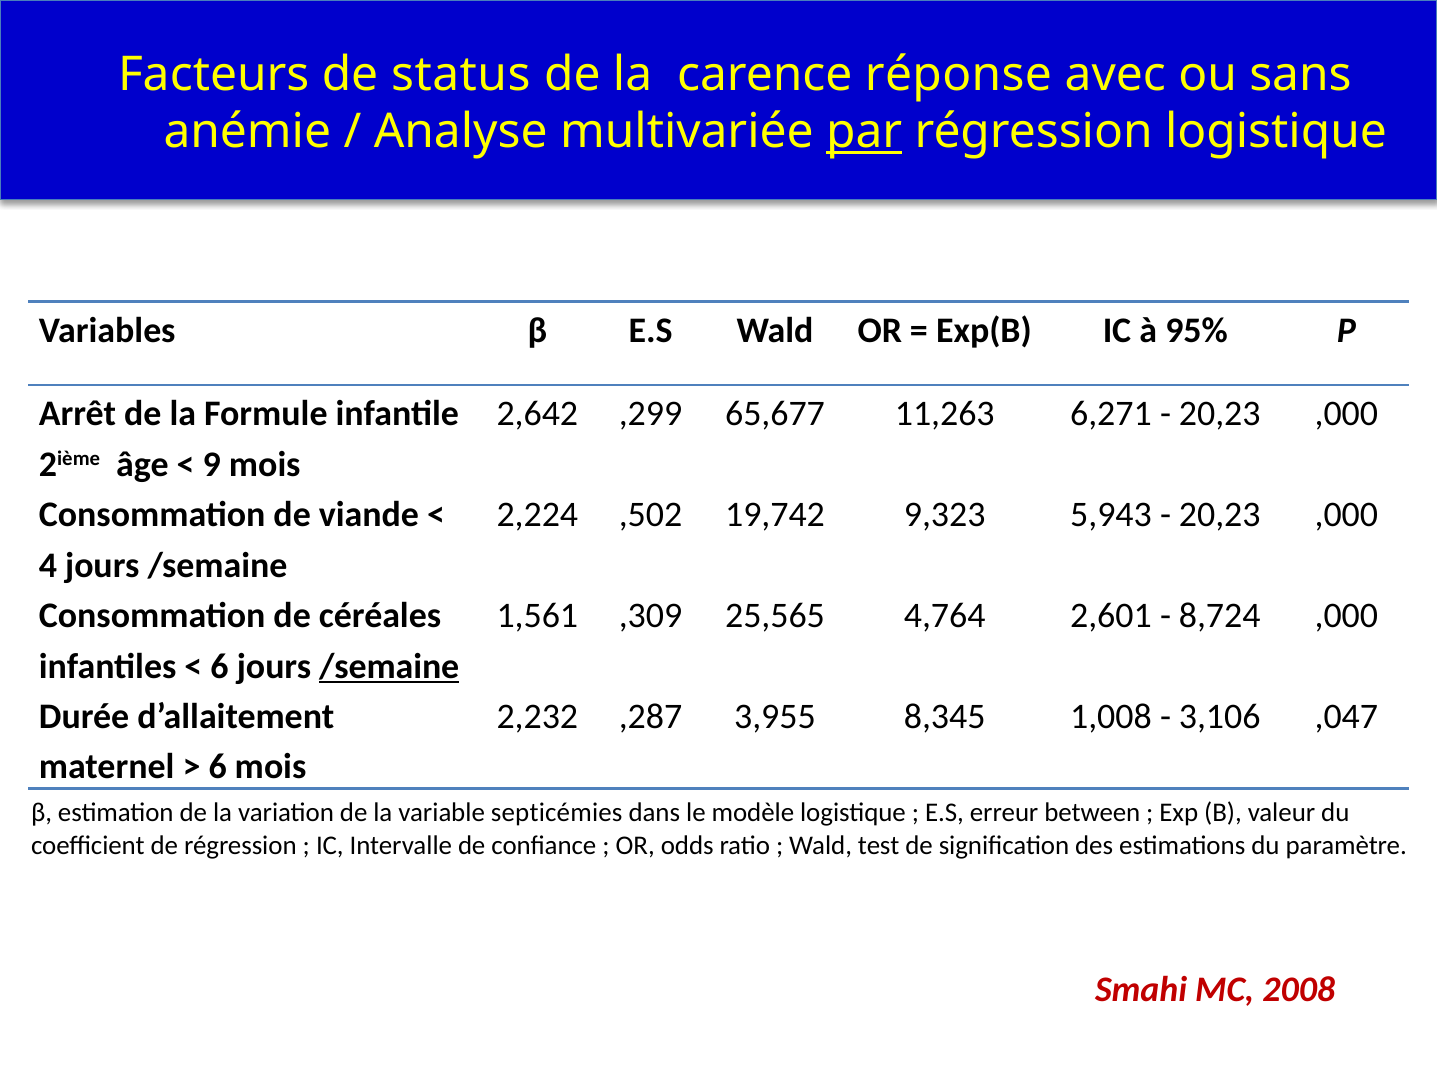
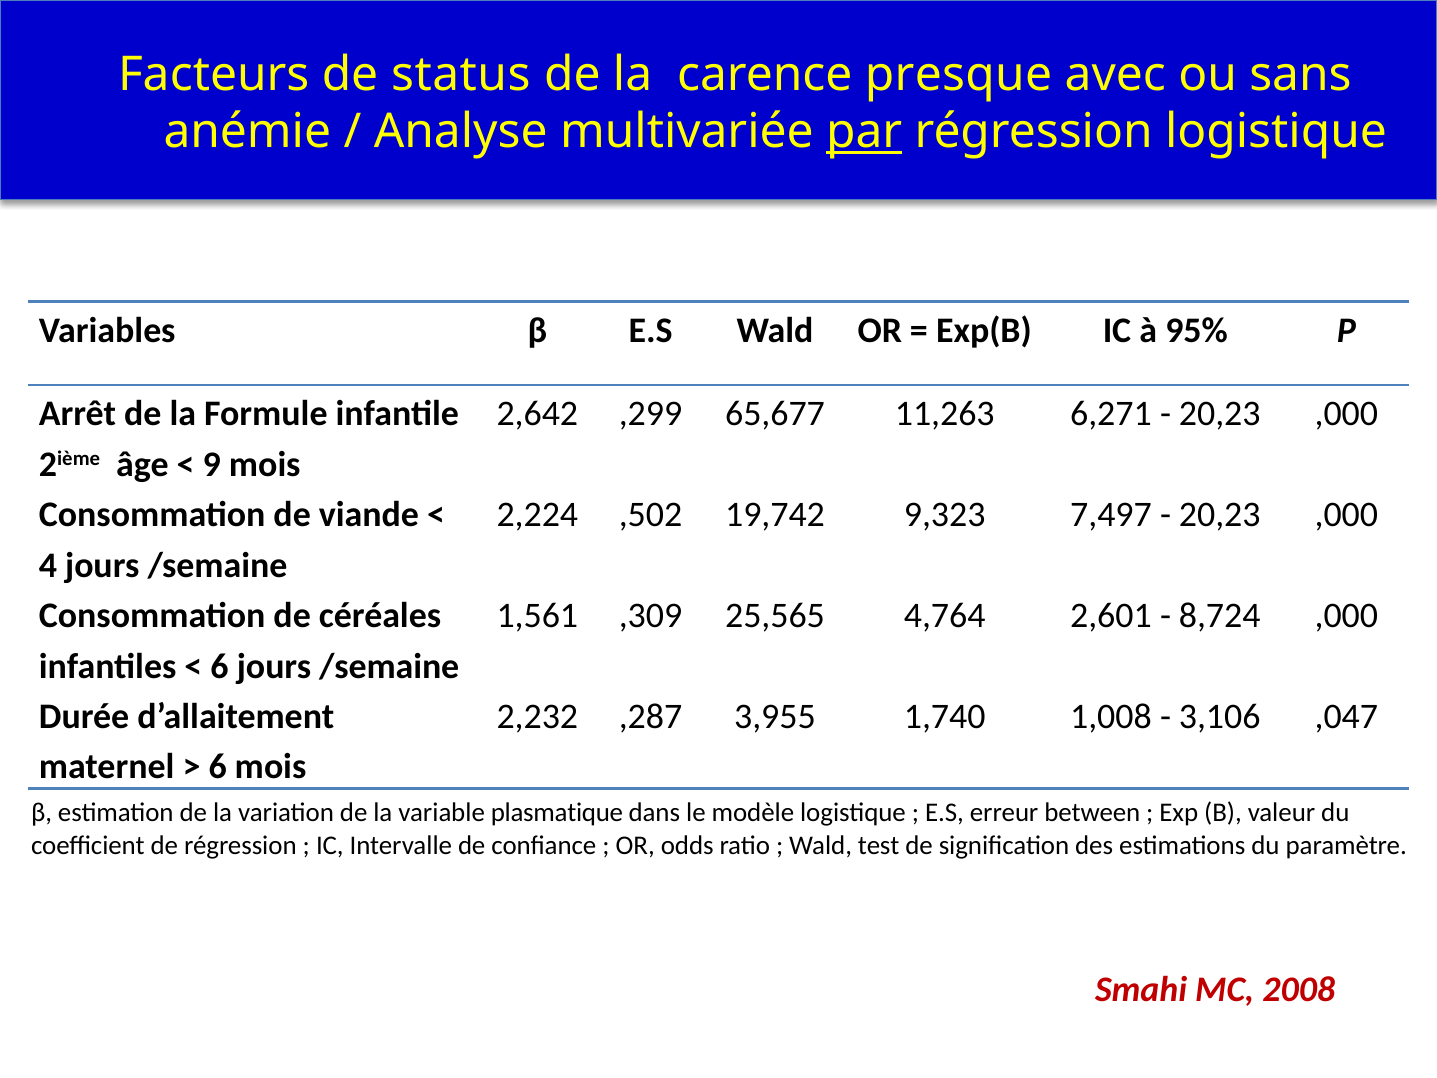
réponse: réponse -> presque
5,943: 5,943 -> 7,497
/semaine at (389, 666) underline: present -> none
8,345: 8,345 -> 1,740
septicémies: septicémies -> plasmatique
